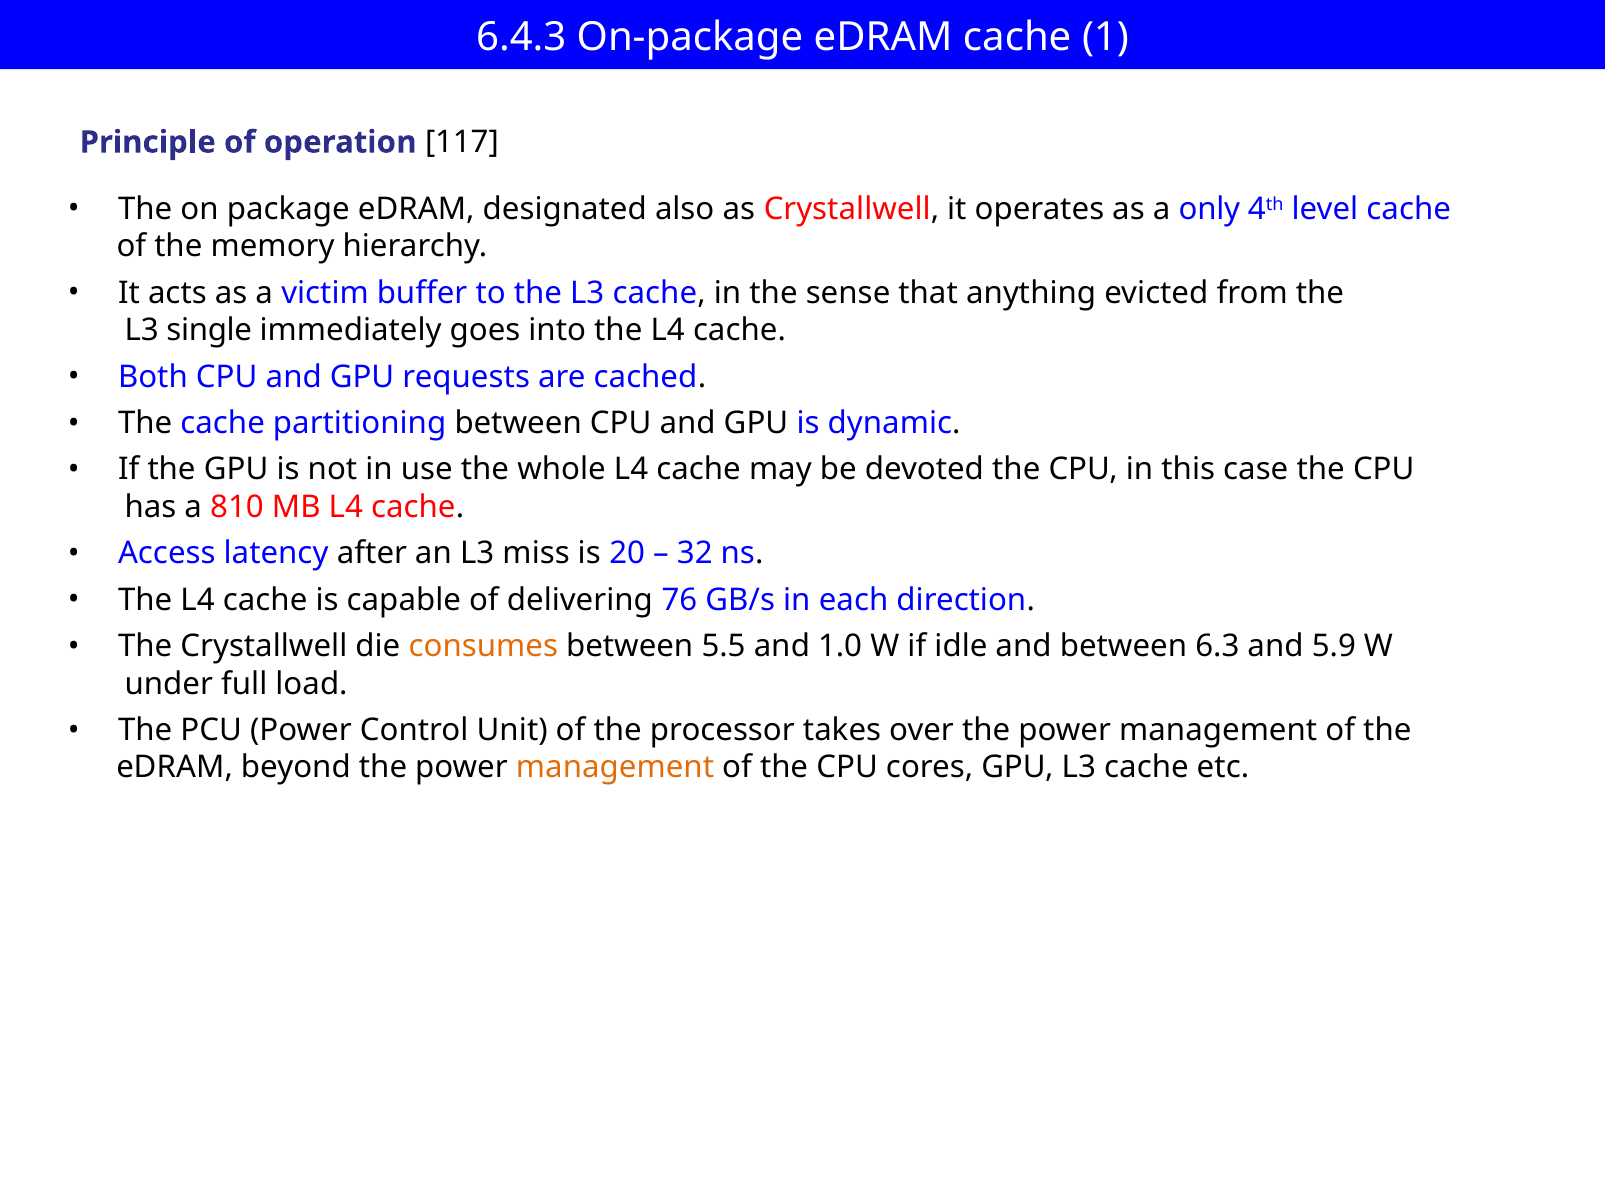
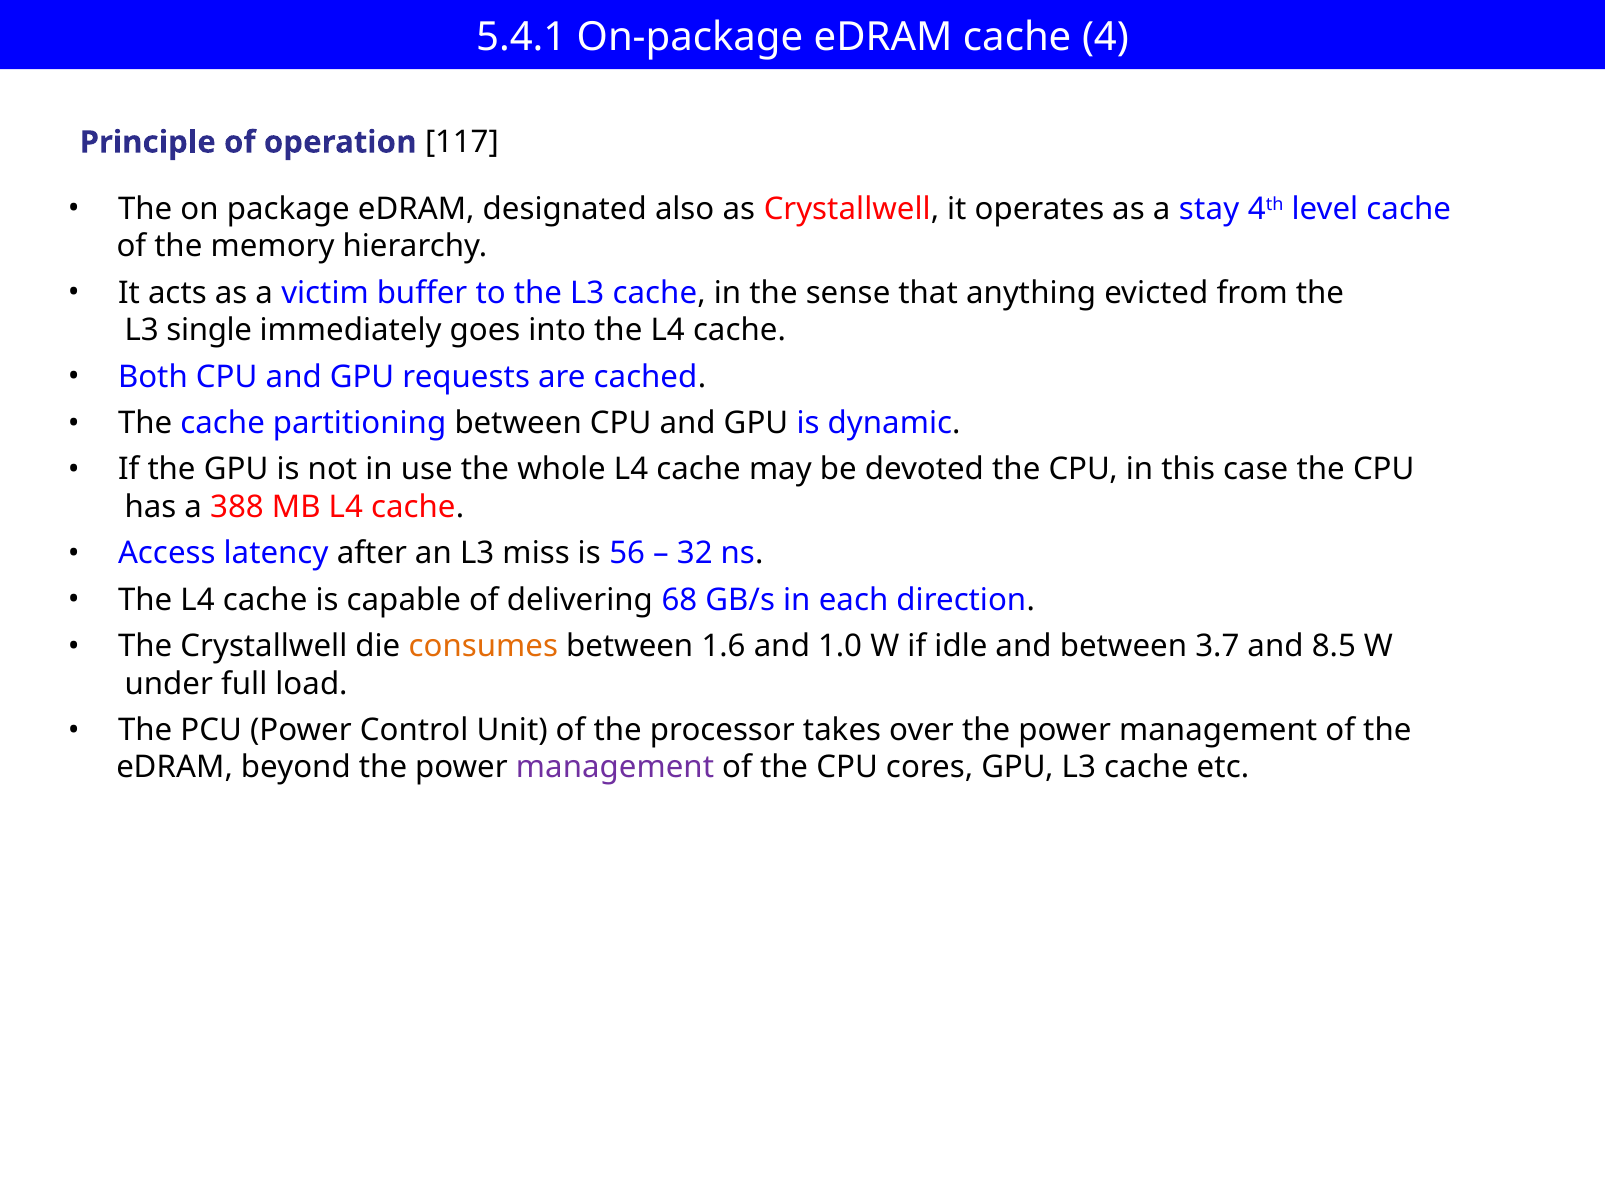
6.4.3: 6.4.3 -> 5.4.1
1: 1 -> 4
only: only -> stay
810: 810 -> 388
20: 20 -> 56
76: 76 -> 68
5.5: 5.5 -> 1.6
6.3: 6.3 -> 3.7
5.9: 5.9 -> 8.5
management at (615, 767) colour: orange -> purple
